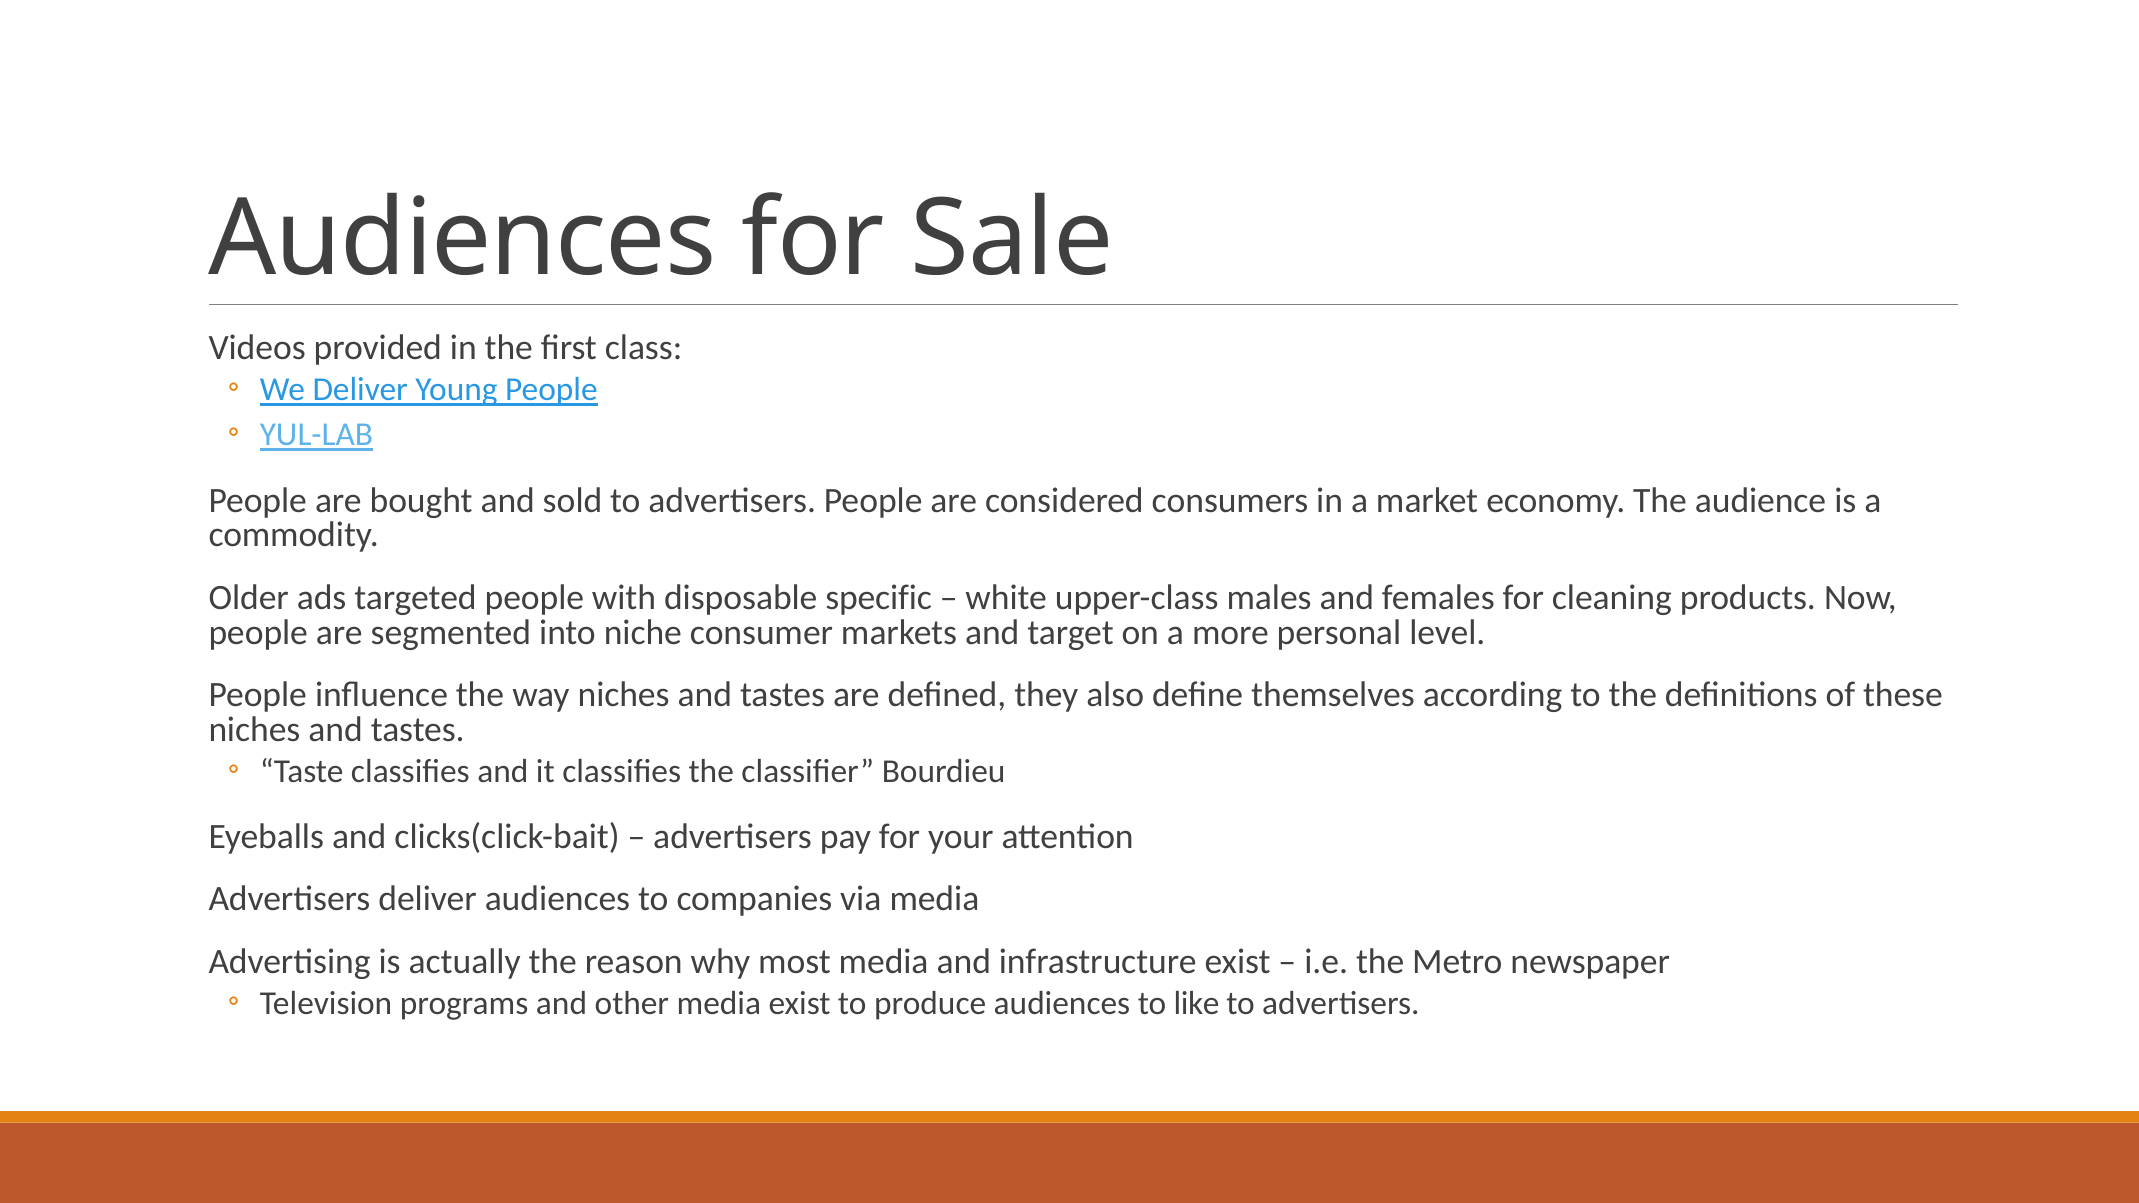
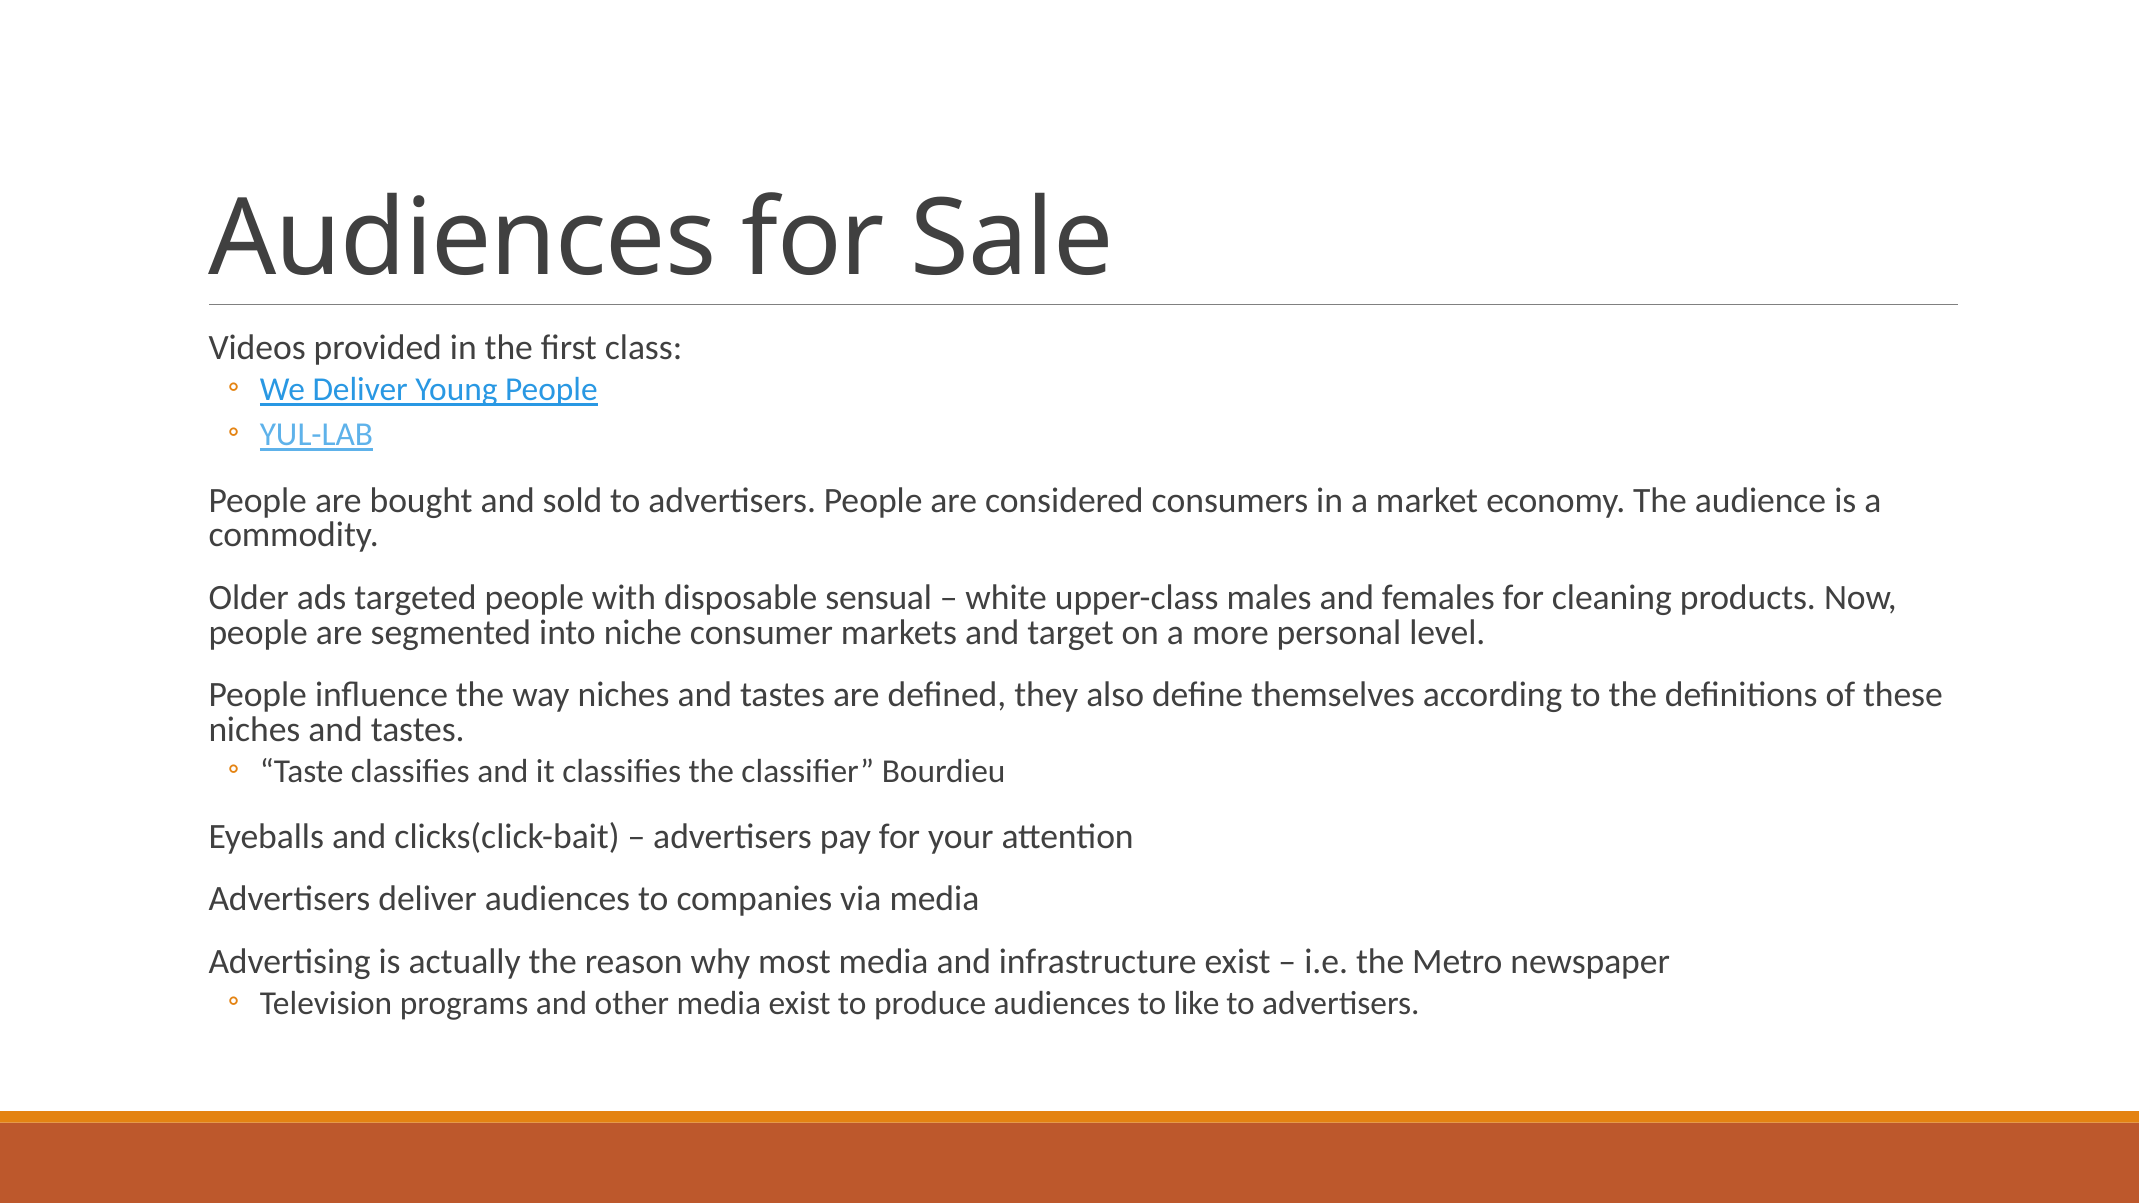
specific: specific -> sensual
